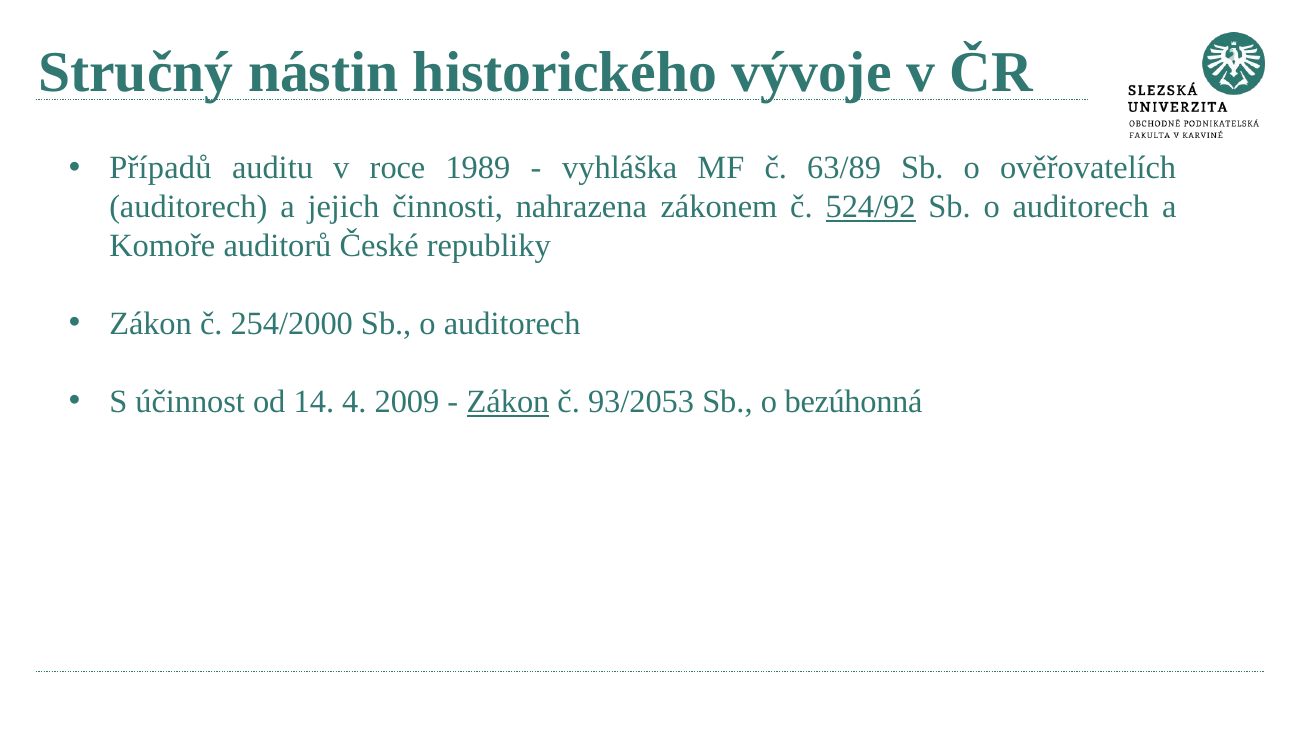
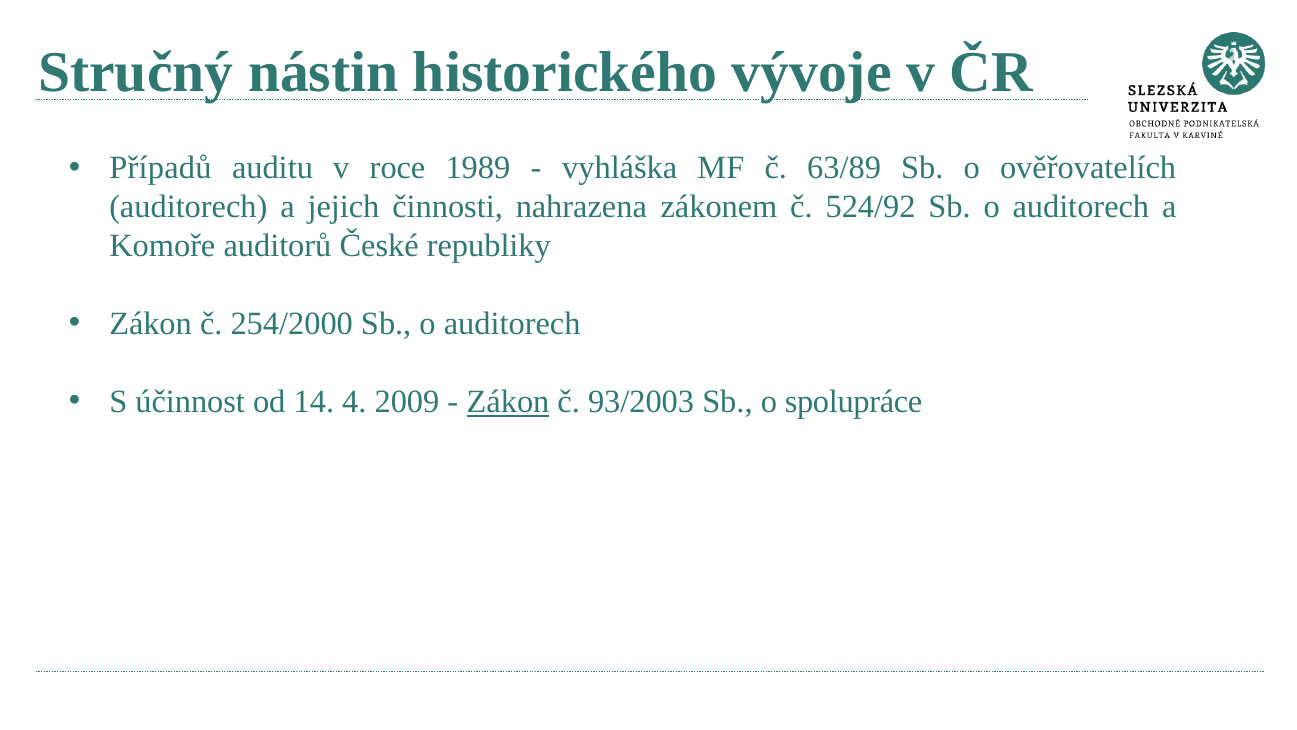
524/92 underline: present -> none
93/2053: 93/2053 -> 93/2003
bezúhonná: bezúhonná -> spolupráce
